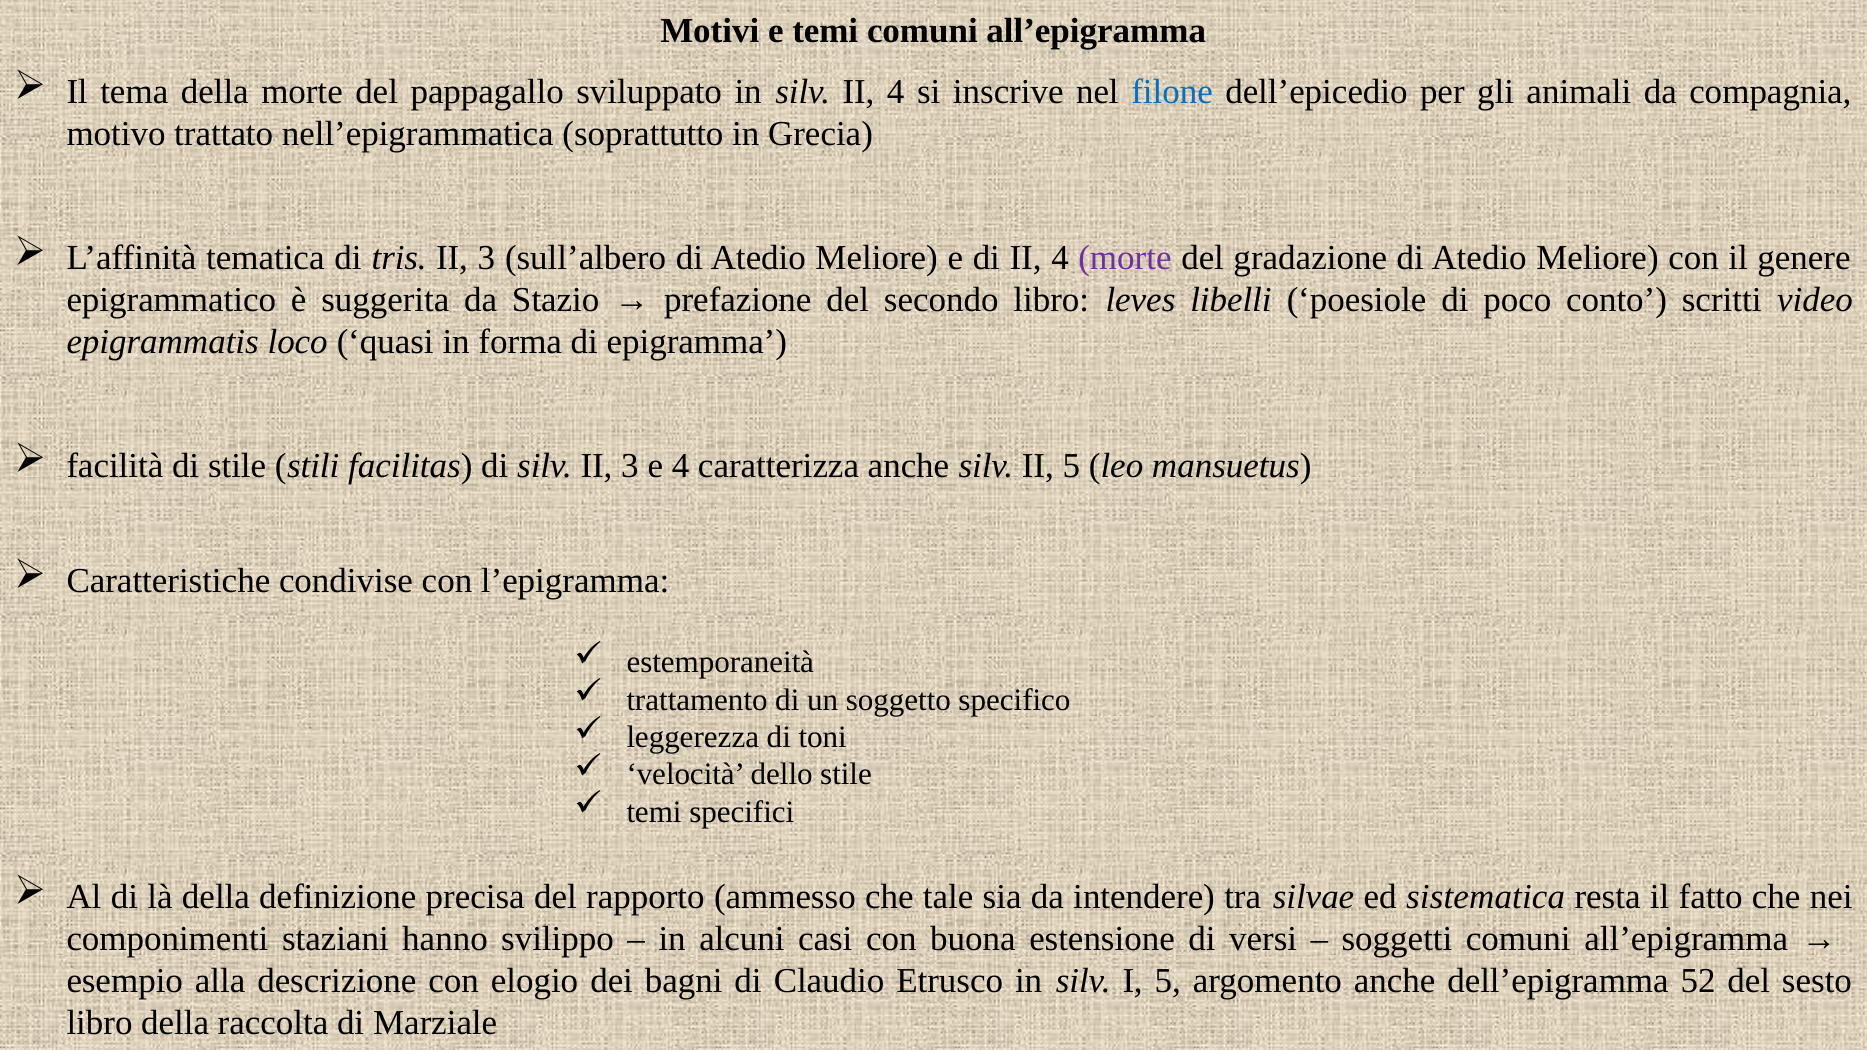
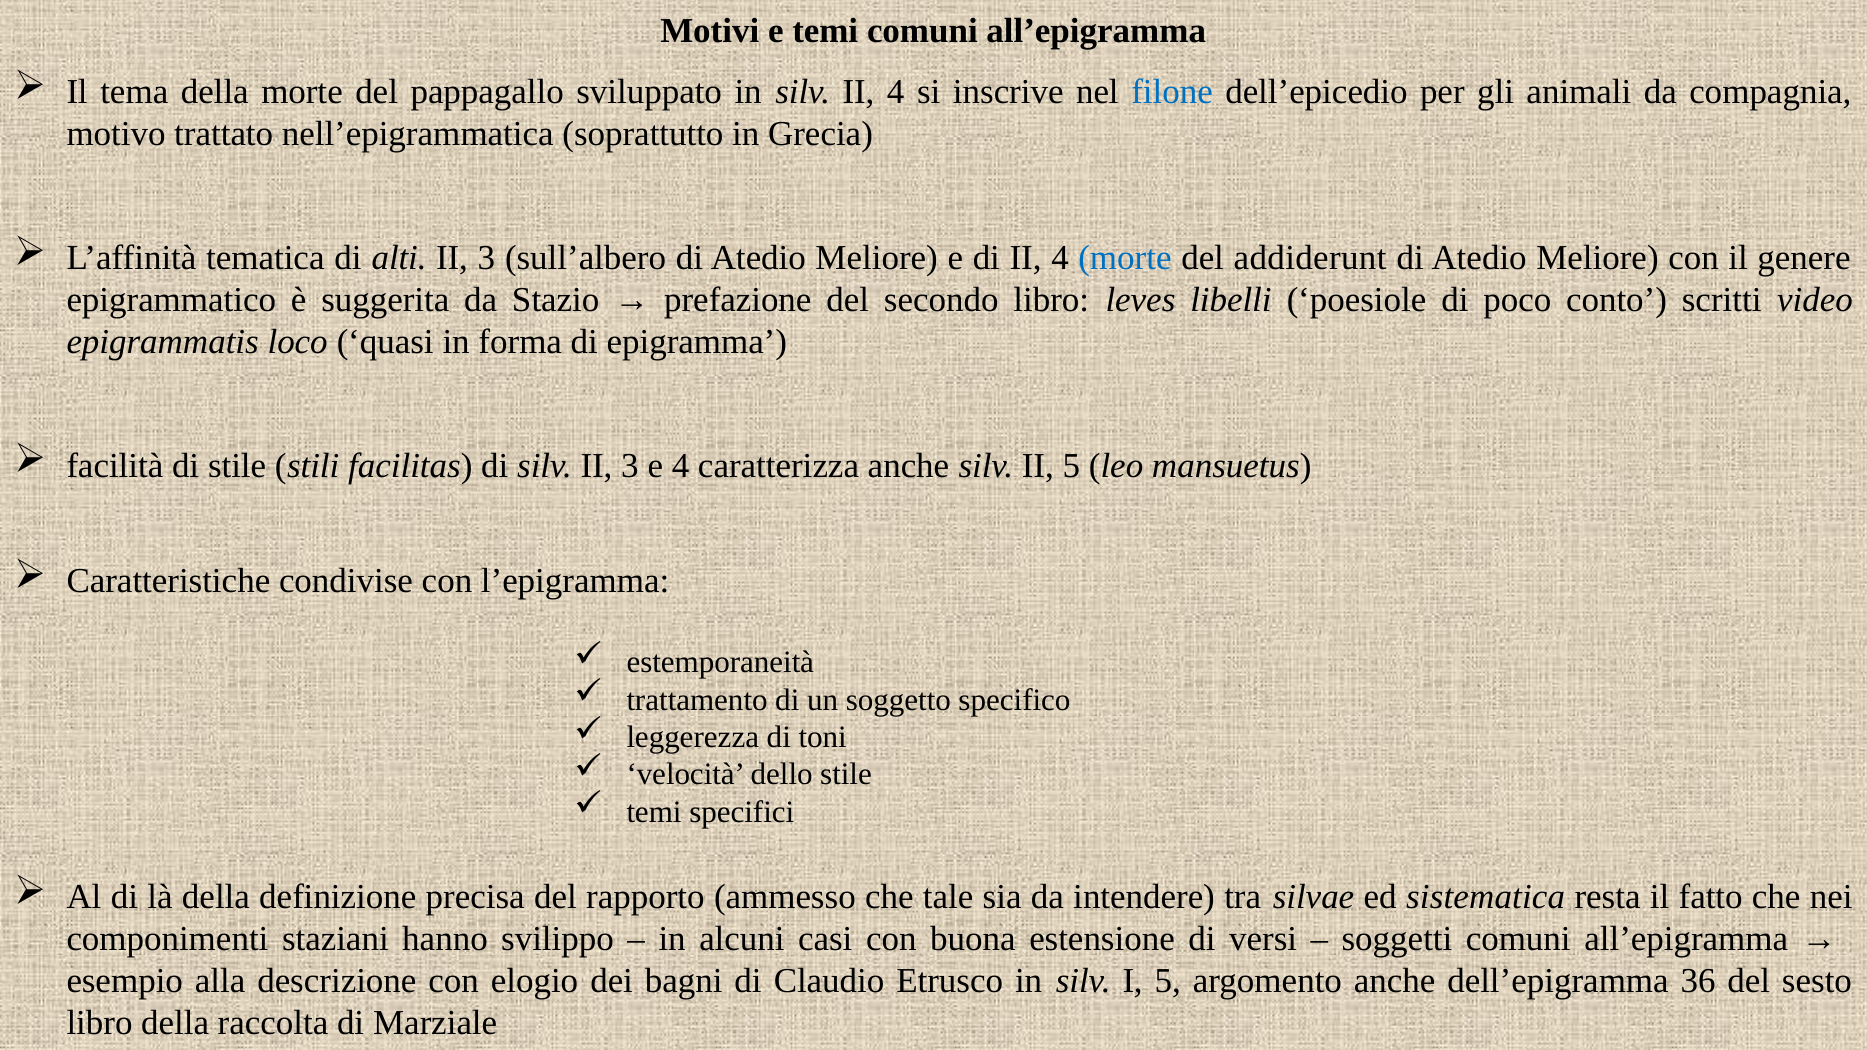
tris: tris -> alti
morte at (1125, 258) colour: purple -> blue
gradazione: gradazione -> addiderunt
52: 52 -> 36
